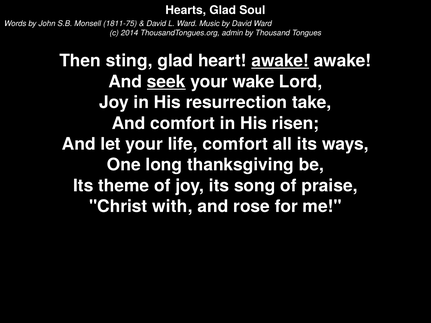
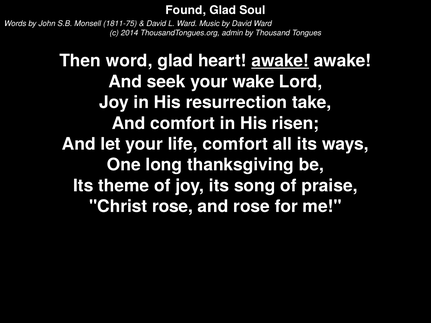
Hearts: Hearts -> Found
sting: sting -> word
seek underline: present -> none
Christ with: with -> rose
